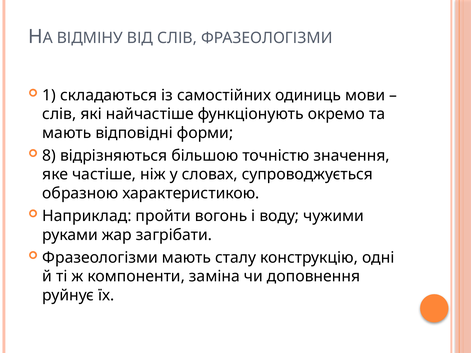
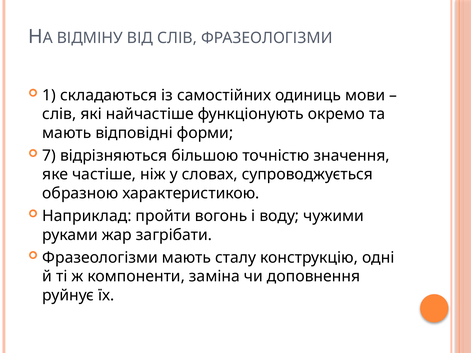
8: 8 -> 7
